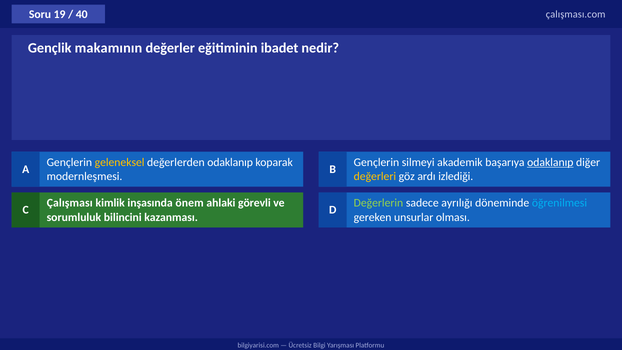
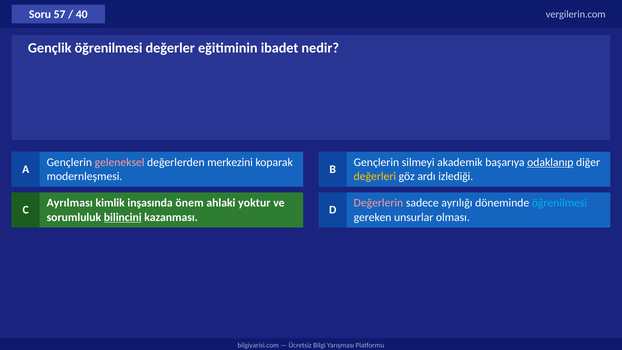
19: 19 -> 57
çalışması.com: çalışması.com -> vergilerin.com
Gençlik makamının: makamının -> öğrenilmesi
geleneksel colour: yellow -> pink
değerlerden odaklanıp: odaklanıp -> merkezini
Çalışması: Çalışması -> Ayrılması
görevli: görevli -> yoktur
Değerlerin colour: light green -> pink
bilincini underline: none -> present
